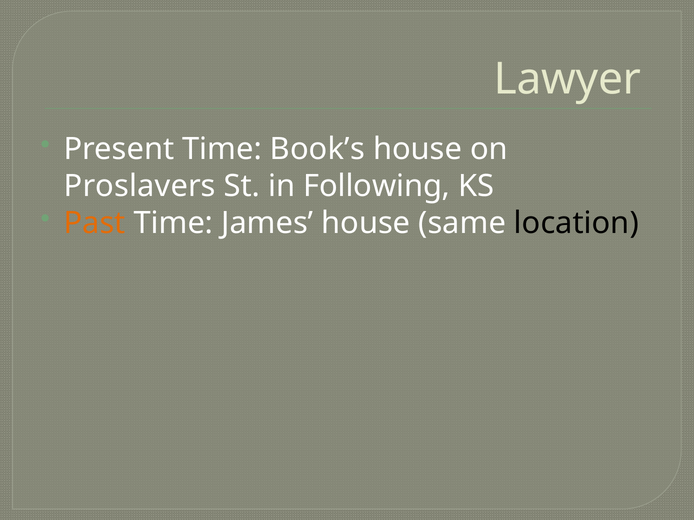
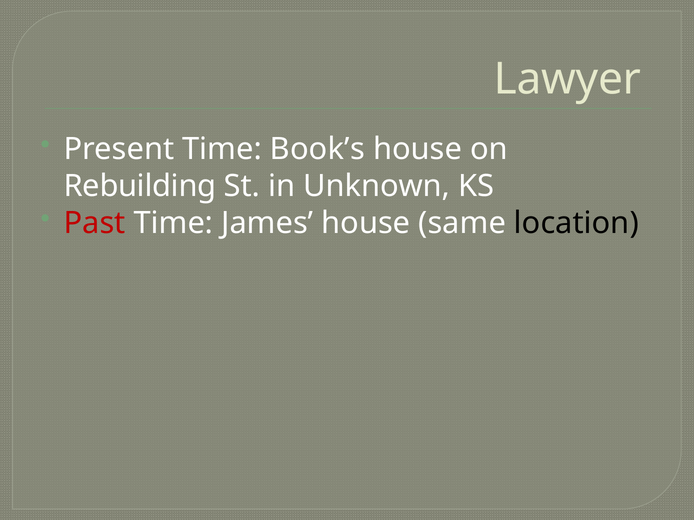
Proslavers: Proslavers -> Rebuilding
Following: Following -> Unknown
Past colour: orange -> red
